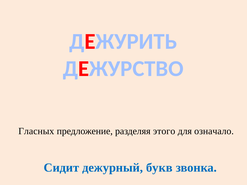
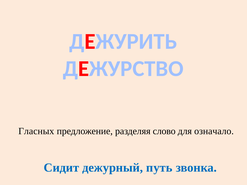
этого: этого -> слово
букв: букв -> путь
